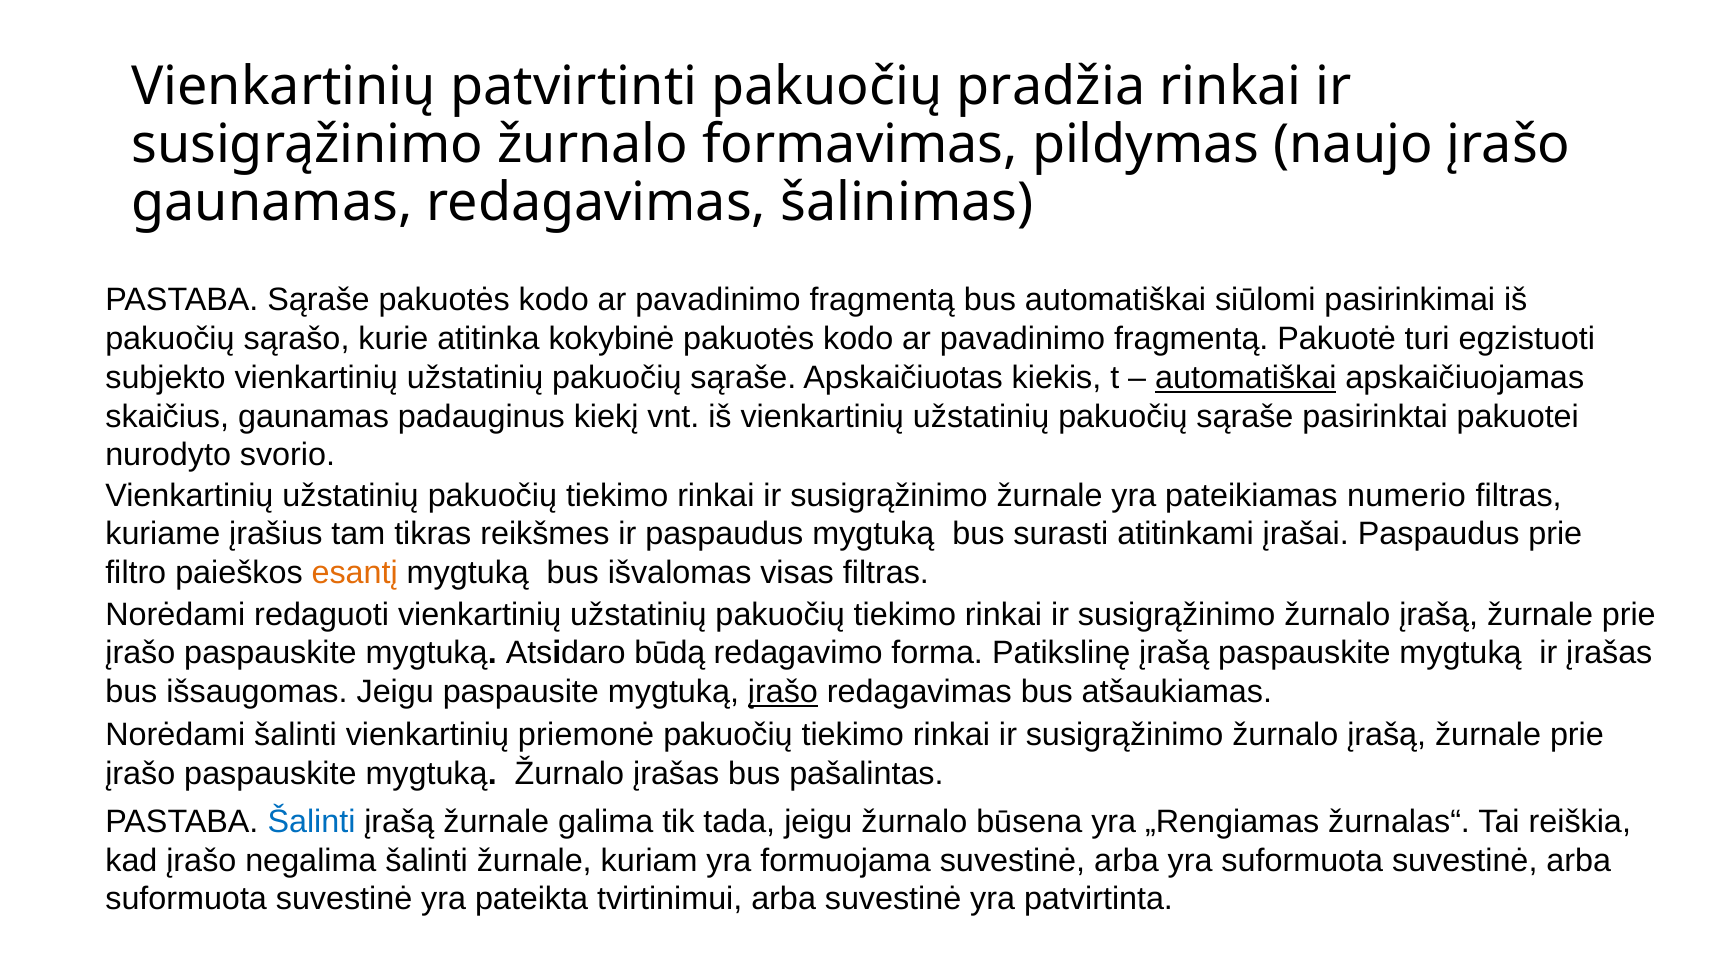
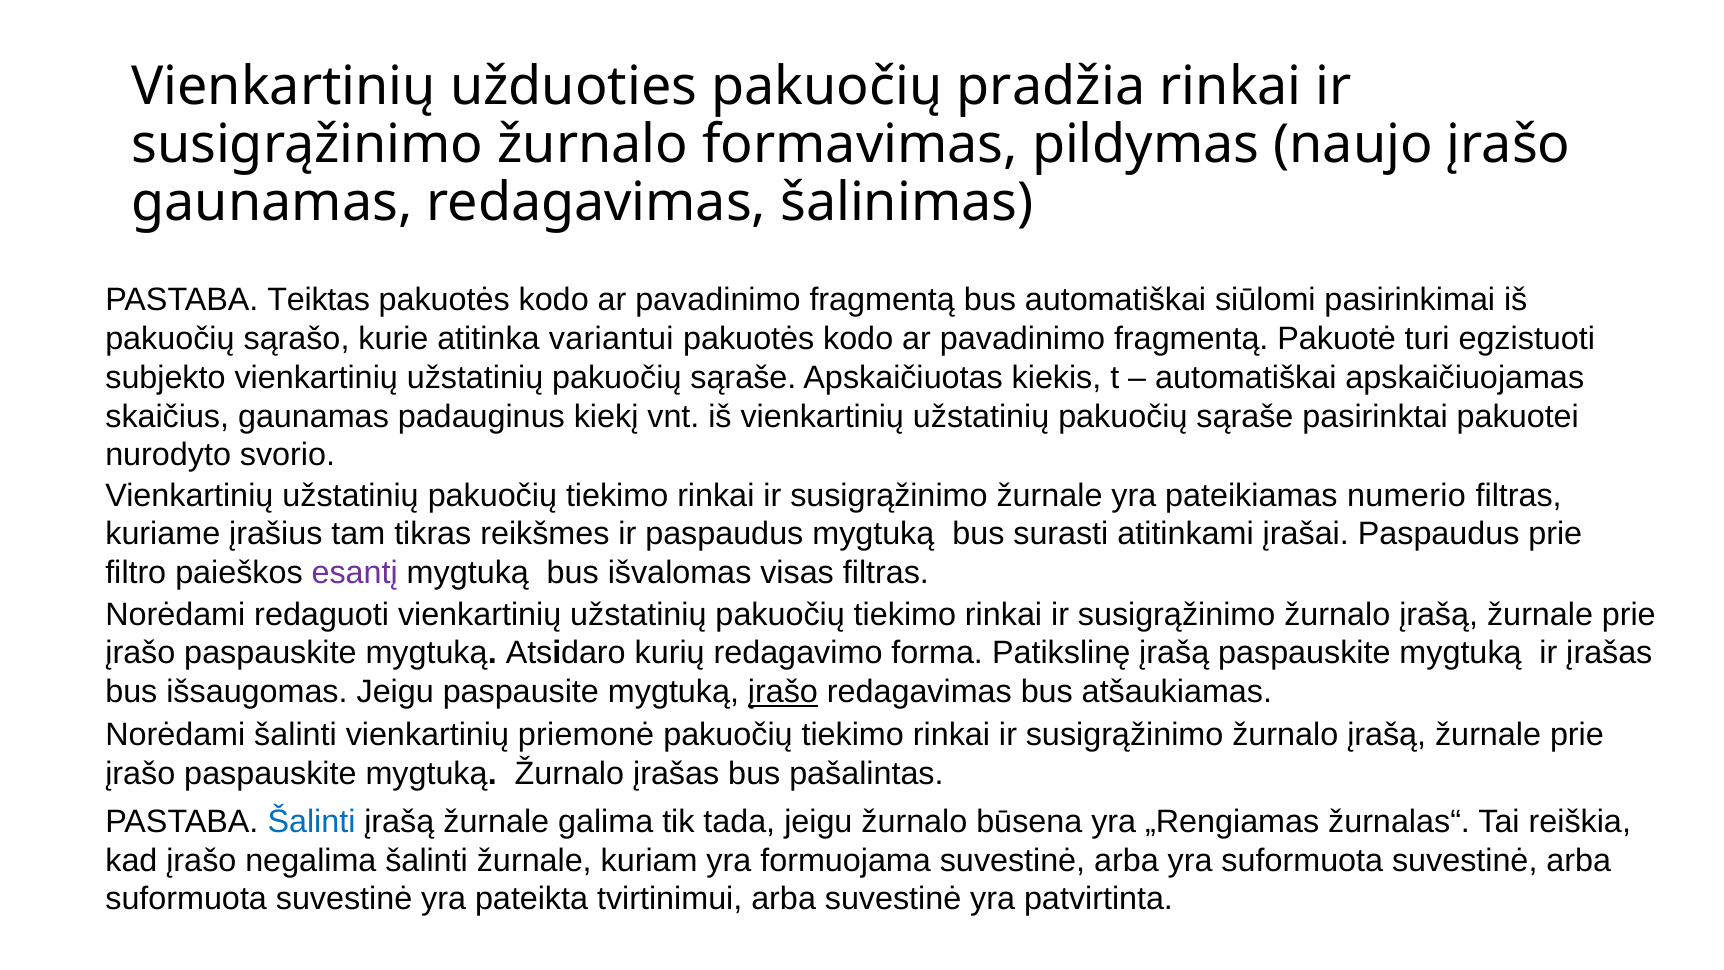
patvirtinti: patvirtinti -> užduoties
PASTABA Sąraše: Sąraše -> Teiktas
kokybinė: kokybinė -> variantui
automatiškai at (1246, 378) underline: present -> none
esantį colour: orange -> purple
būdą: būdą -> kurių
